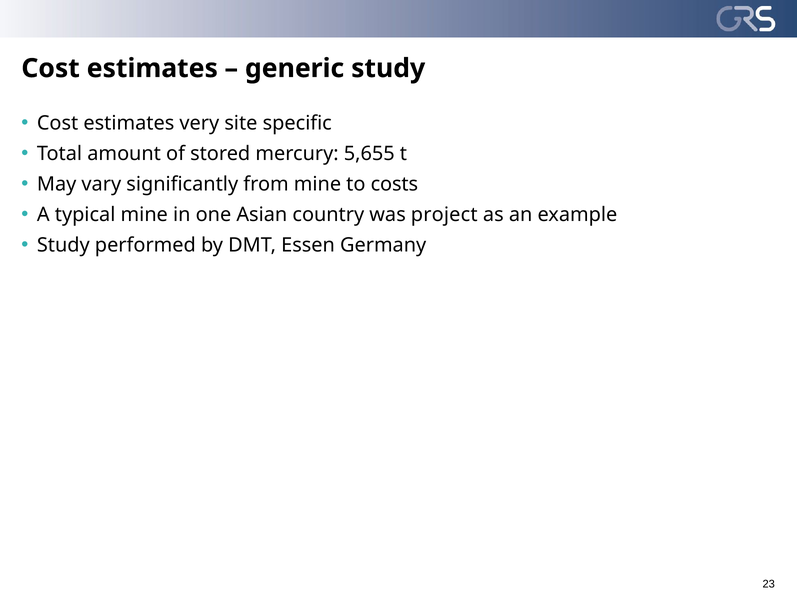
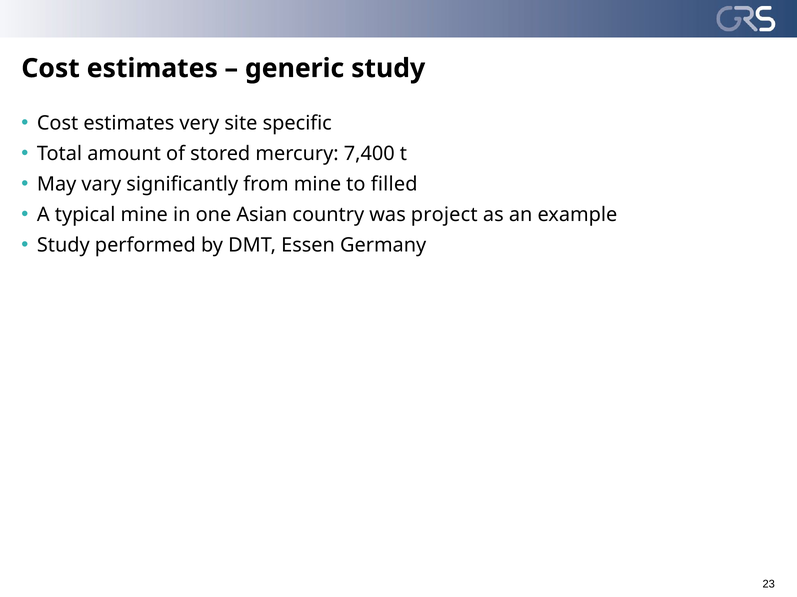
5,655: 5,655 -> 7,400
costs: costs -> filled
